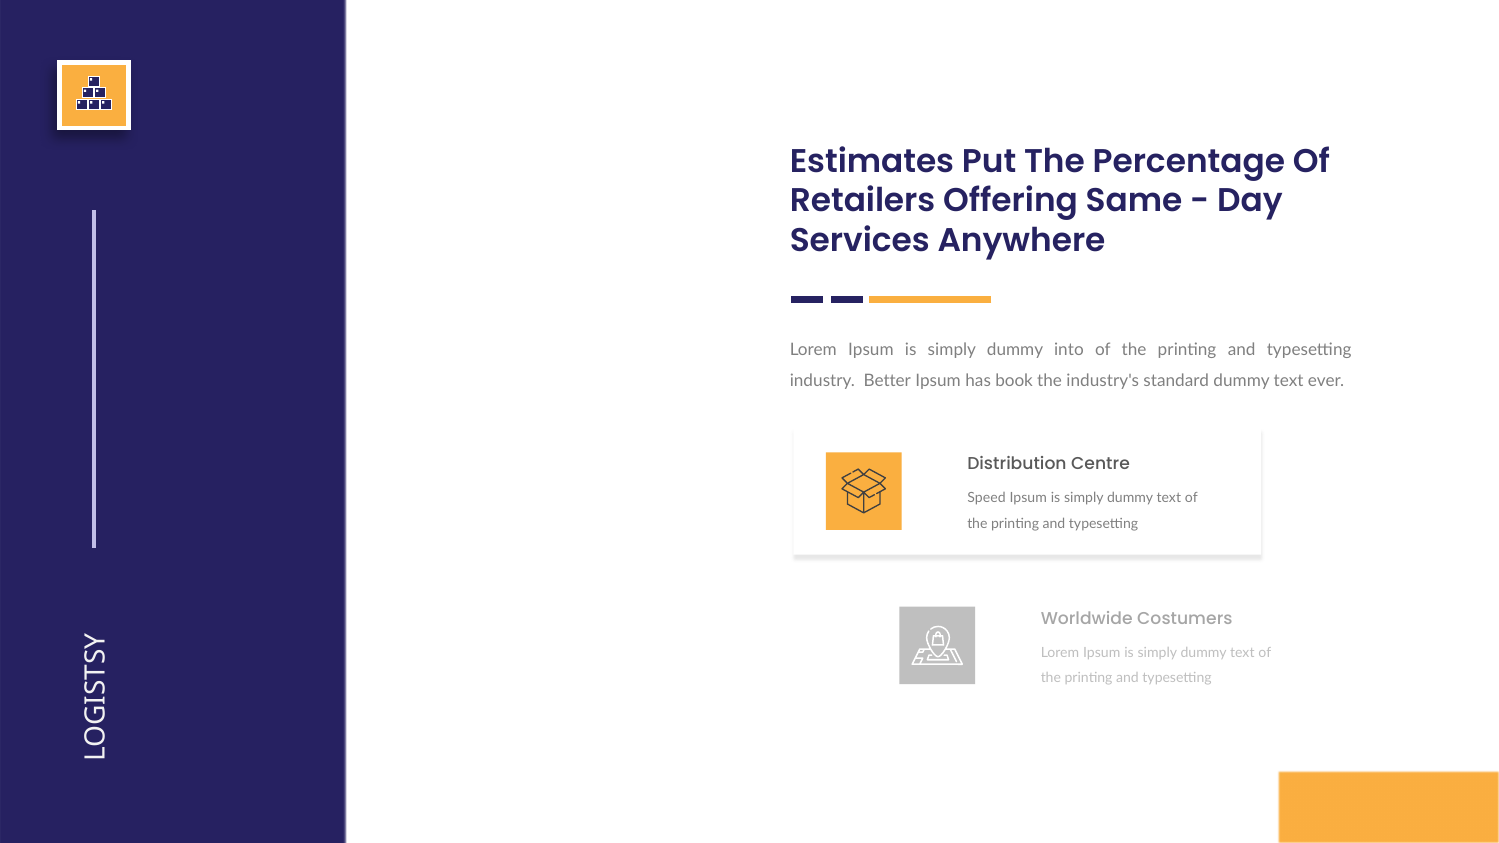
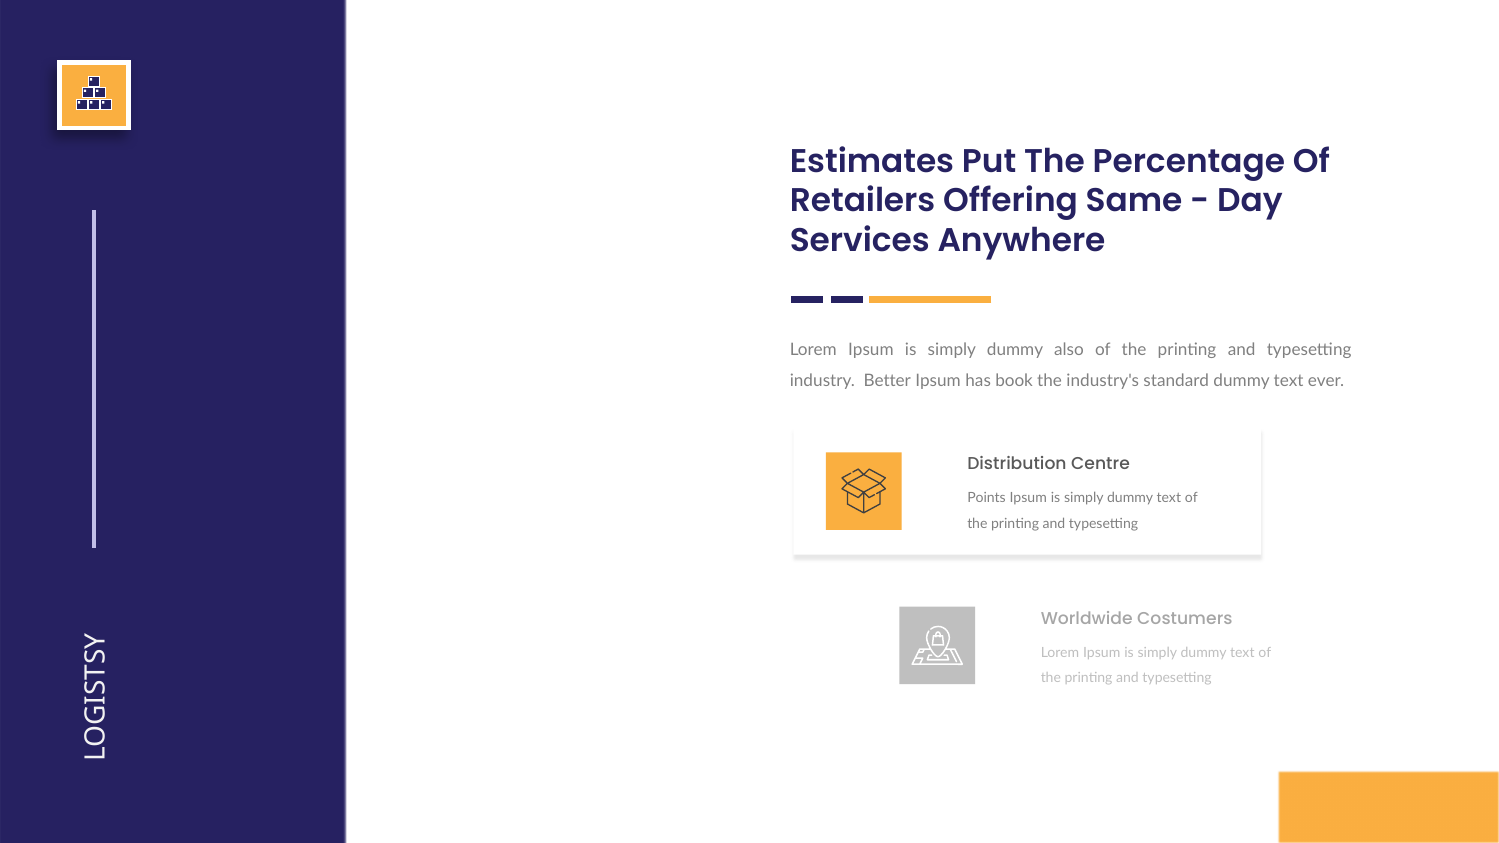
into: into -> also
Speed: Speed -> Points
